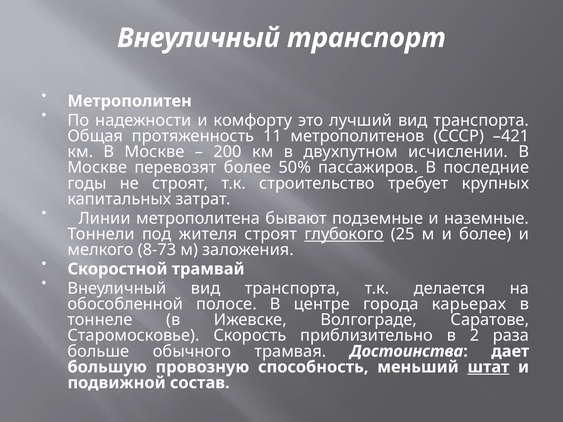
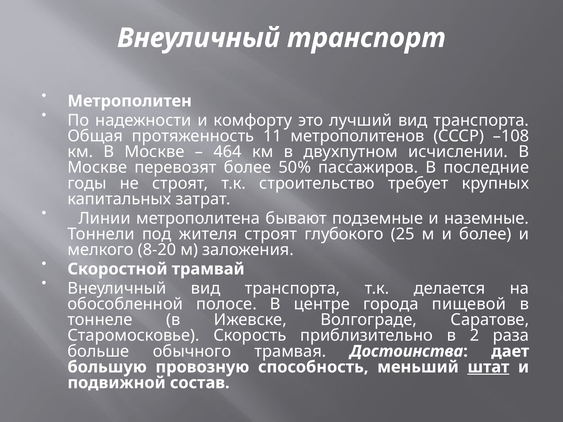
–421: –421 -> –108
200: 200 -> 464
глубокого underline: present -> none
8-73: 8-73 -> 8-20
карьерах: карьерах -> пищевой
